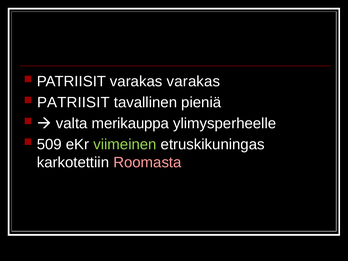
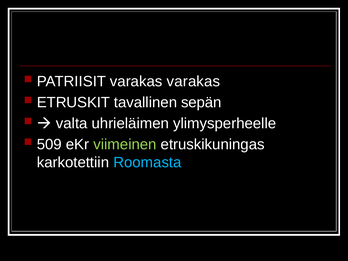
PATRIISIT at (73, 102): PATRIISIT -> ETRUSKIT
pieniä: pieniä -> sepän
merikauppa: merikauppa -> uhrieläimen
Roomasta colour: pink -> light blue
